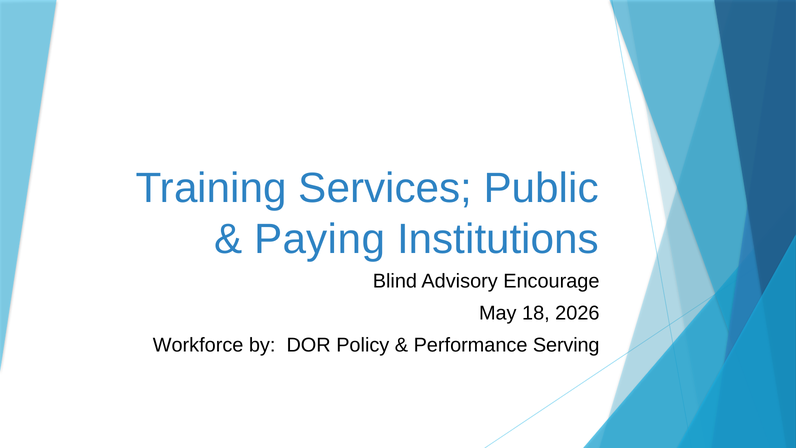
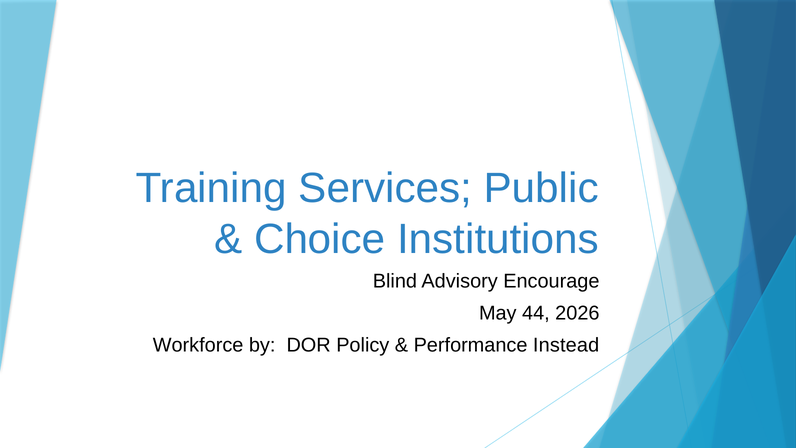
Paying: Paying -> Choice
18: 18 -> 44
Serving: Serving -> Instead
